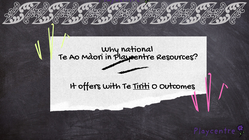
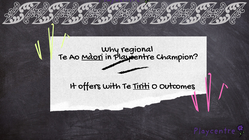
national: national -> regional
Màori underline: none -> present
Resources: Resources -> Champion
